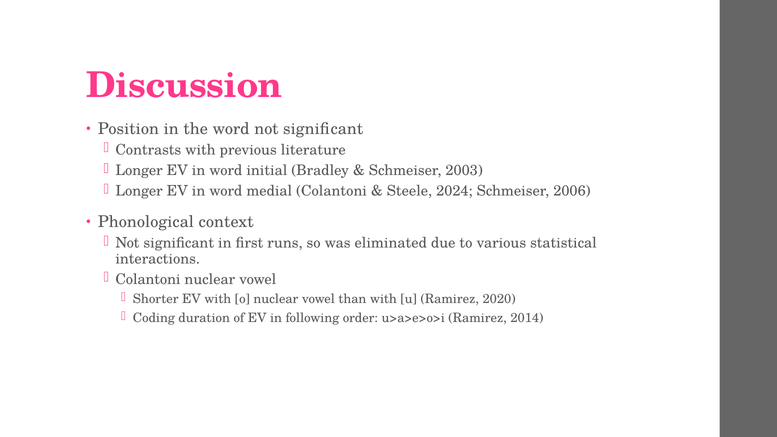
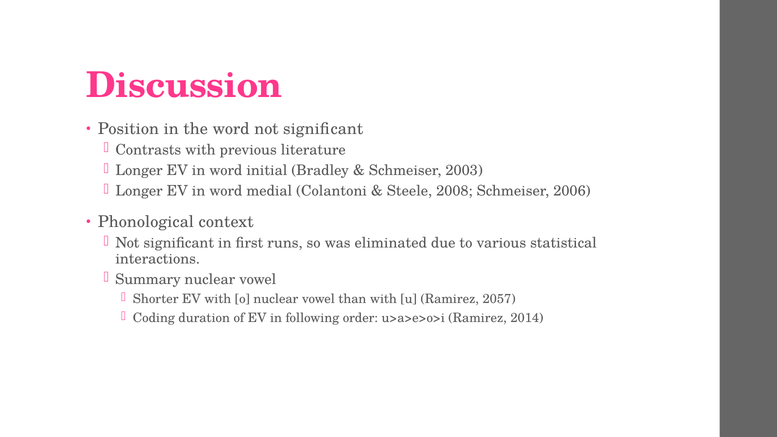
2024: 2024 -> 2008
Colantoni at (148, 279): Colantoni -> Summary
2020: 2020 -> 2057
